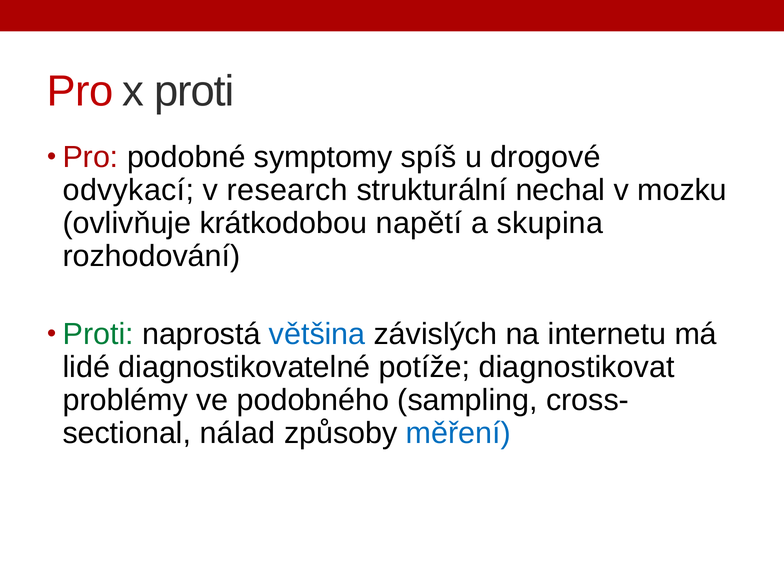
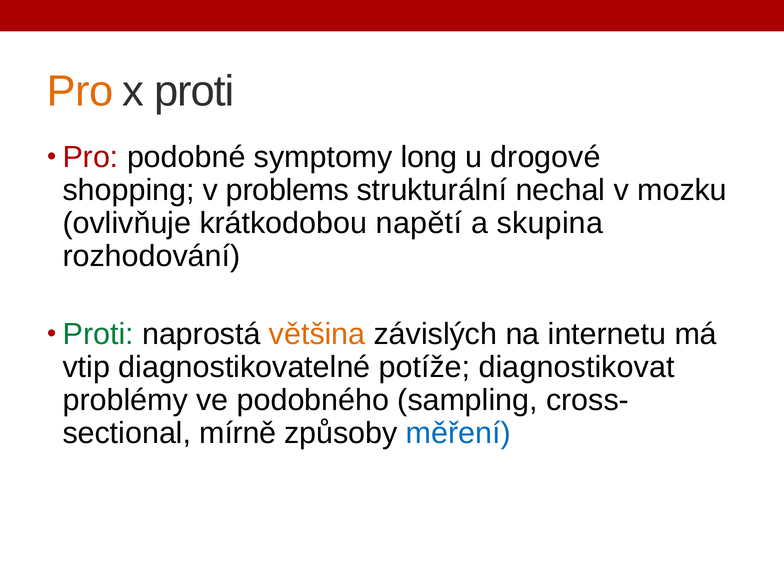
Pro at (80, 91) colour: red -> orange
spíš: spíš -> long
odvykací: odvykací -> shopping
research: research -> problems
většina colour: blue -> orange
lidé: lidé -> vtip
nálad: nálad -> mírně
